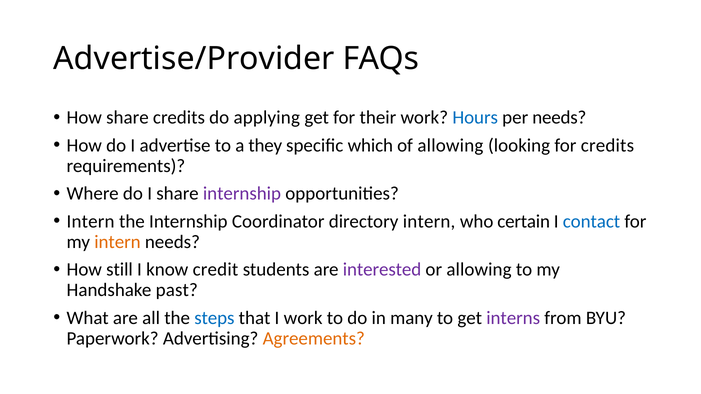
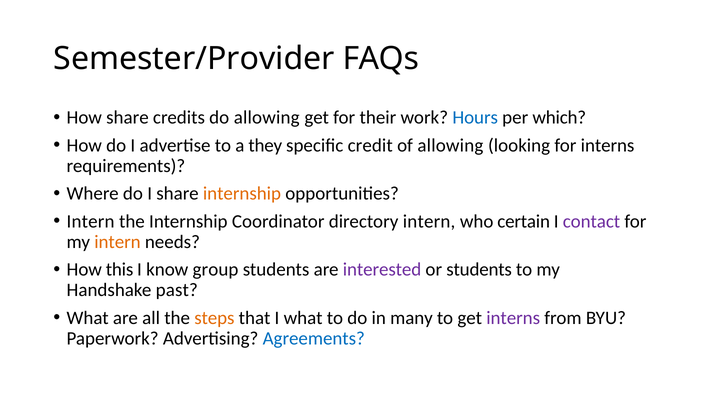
Advertise/Provider: Advertise/Provider -> Semester/Provider
do applying: applying -> allowing
per needs: needs -> which
which: which -> credit
for credits: credits -> interns
internship at (242, 194) colour: purple -> orange
contact colour: blue -> purple
still: still -> this
credit: credit -> group
or allowing: allowing -> students
steps colour: blue -> orange
I work: work -> what
Agreements colour: orange -> blue
